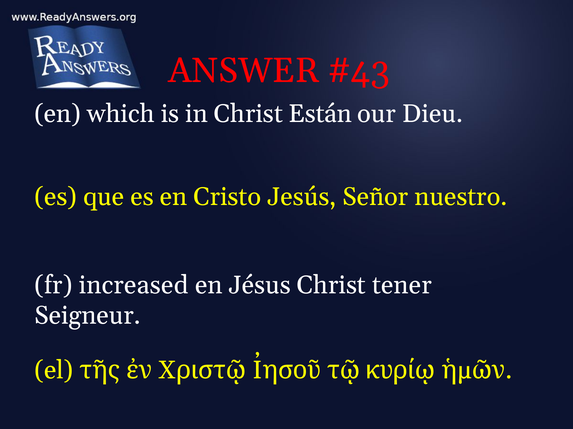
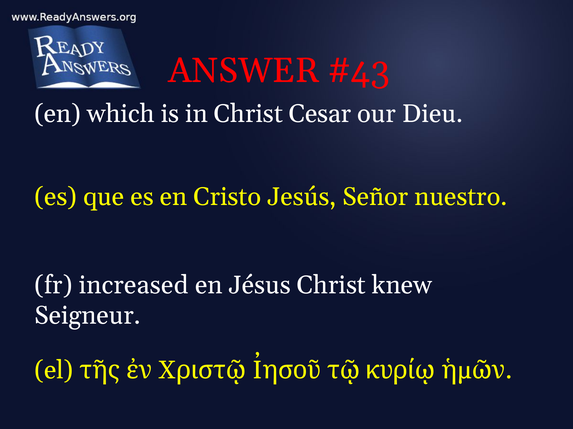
Están: Están -> Cesar
tener: tener -> knew
